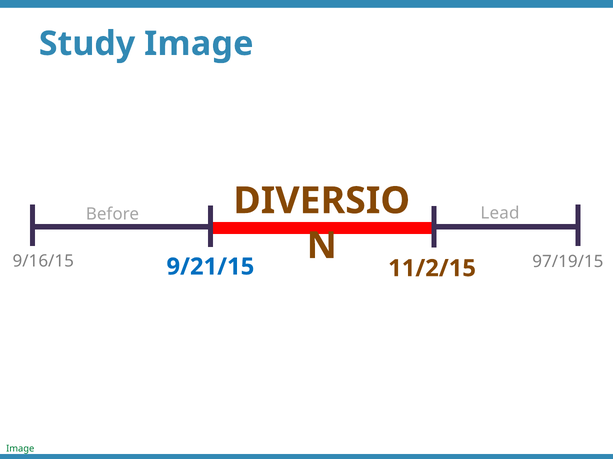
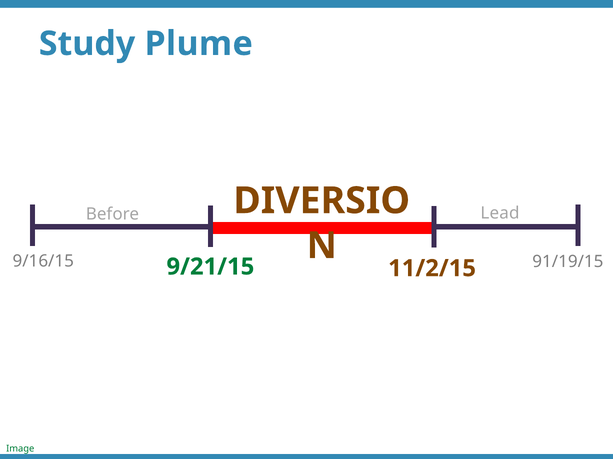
Study Image: Image -> Plume
9/21/15 colour: blue -> green
97/19/15: 97/19/15 -> 91/19/15
